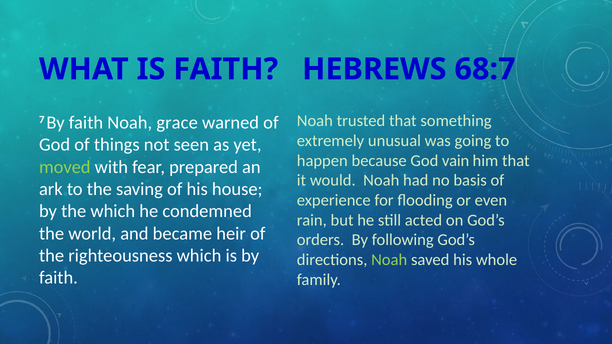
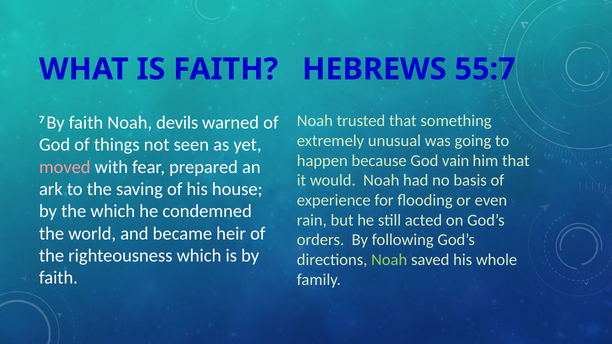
68:7: 68:7 -> 55:7
grace: grace -> devils
moved colour: light green -> pink
